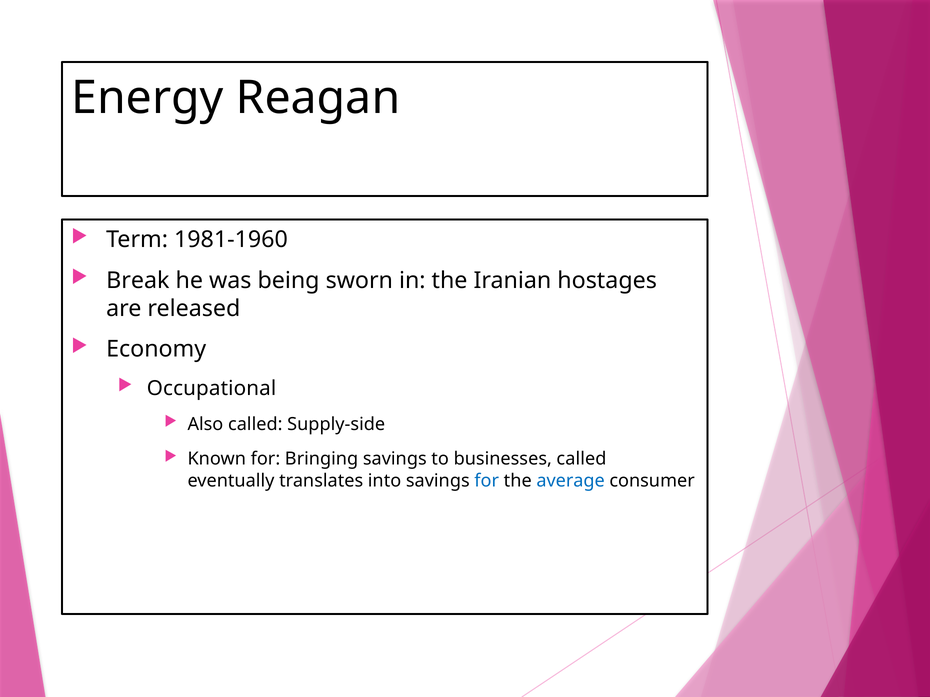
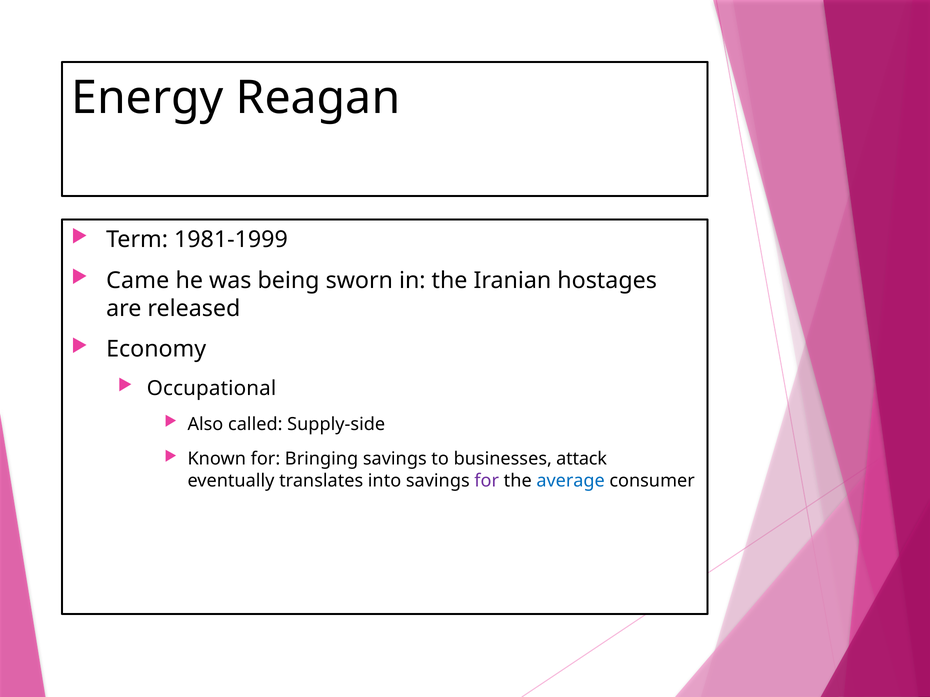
1981-1960: 1981-1960 -> 1981-1999
Break: Break -> Came
businesses called: called -> attack
for at (487, 481) colour: blue -> purple
